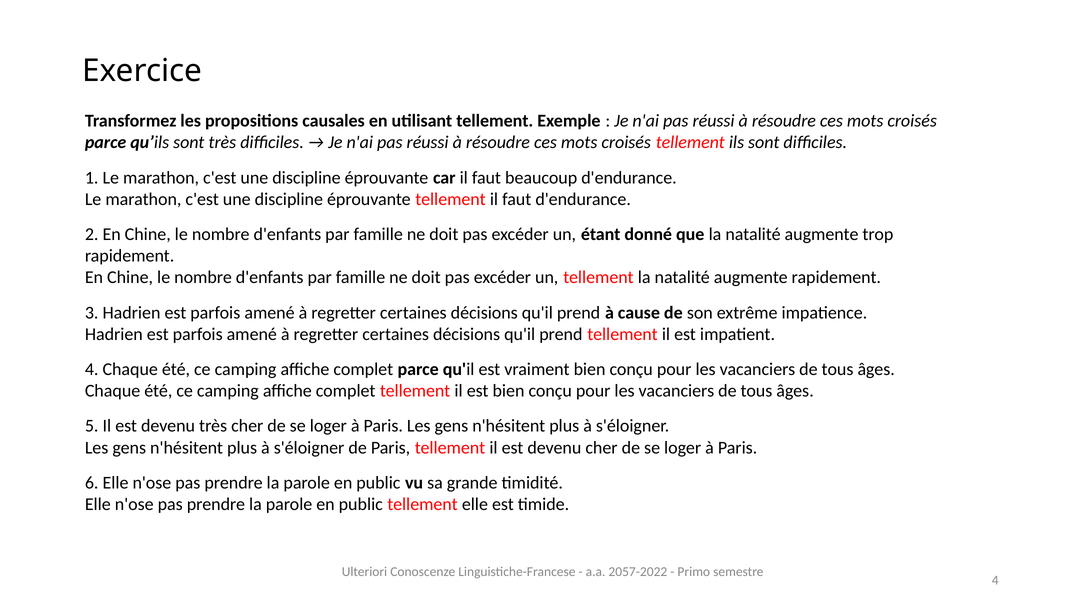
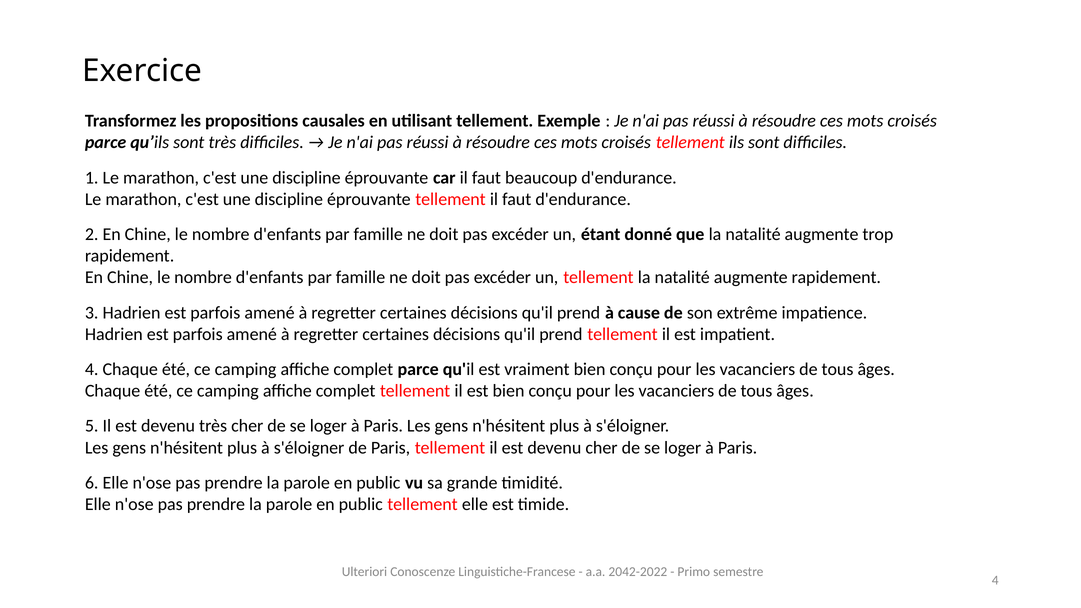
2057-2022: 2057-2022 -> 2042-2022
